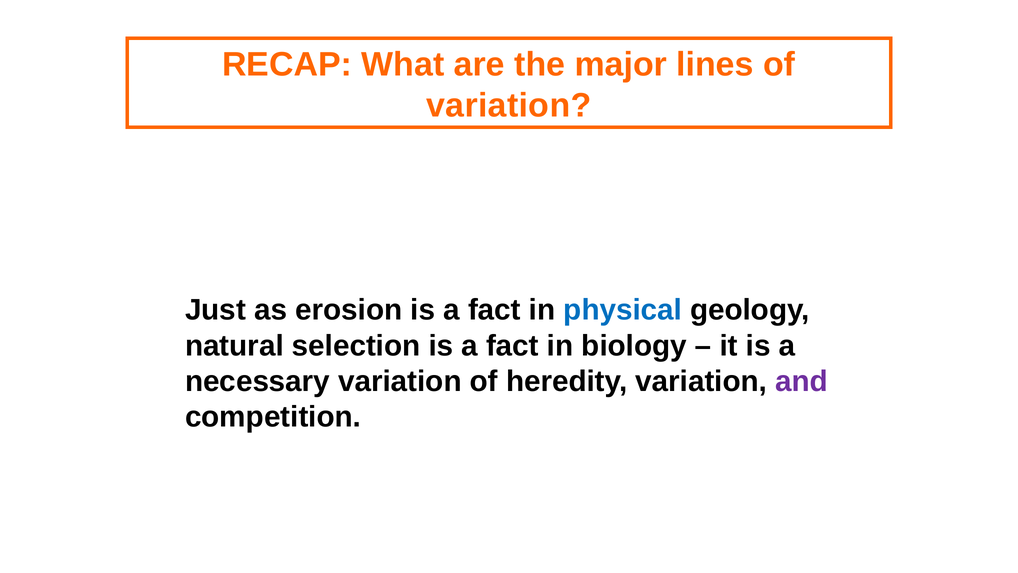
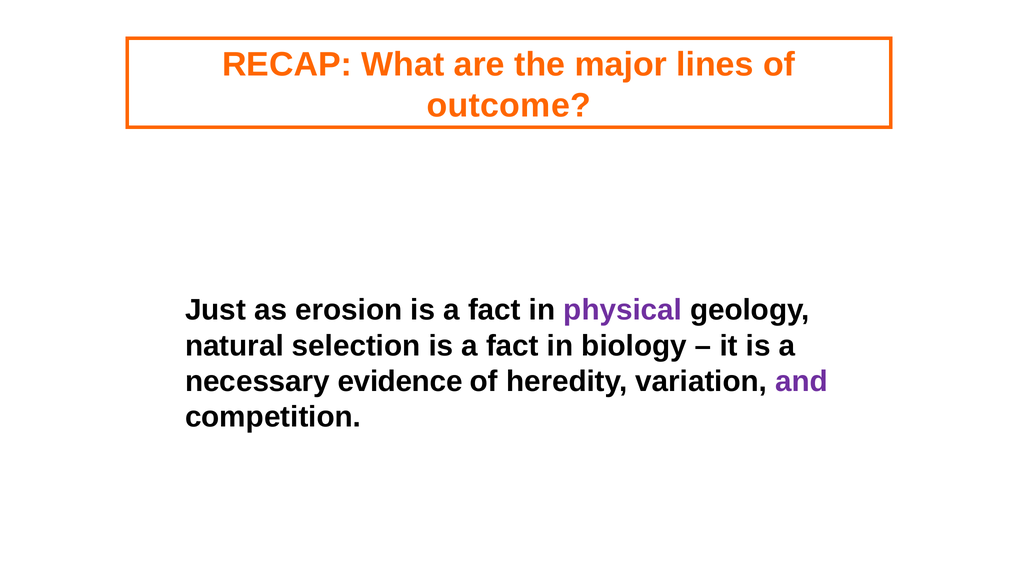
variation at (509, 105): variation -> outcome
physical colour: blue -> purple
necessary variation: variation -> evidence
